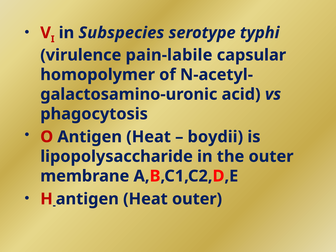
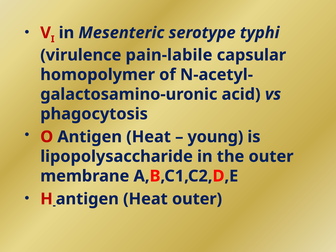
Subspecies: Subspecies -> Mesenteric
boydii: boydii -> young
